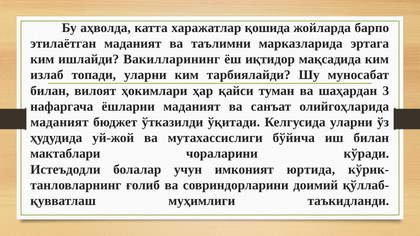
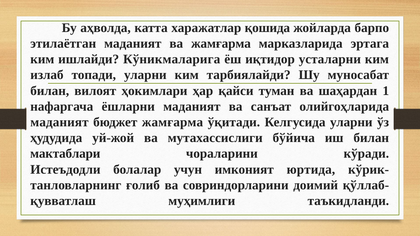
ва таълимни: таълимни -> жамғарма
Вакилларининг: Вакилларининг -> Кўникмаларига
мақсадида: мақсадида -> усталарни
3: 3 -> 1
бюджет ўтказилди: ўтказилди -> жамғарма
